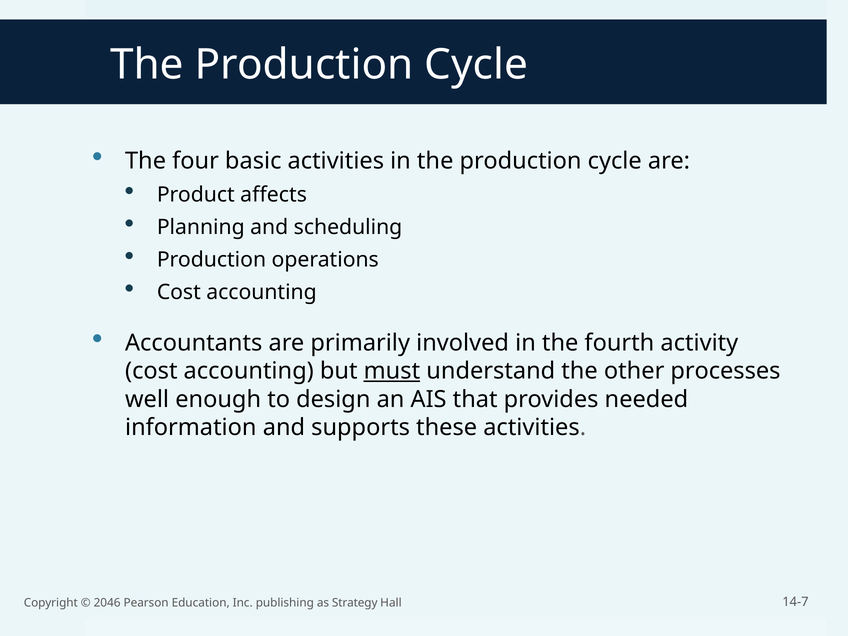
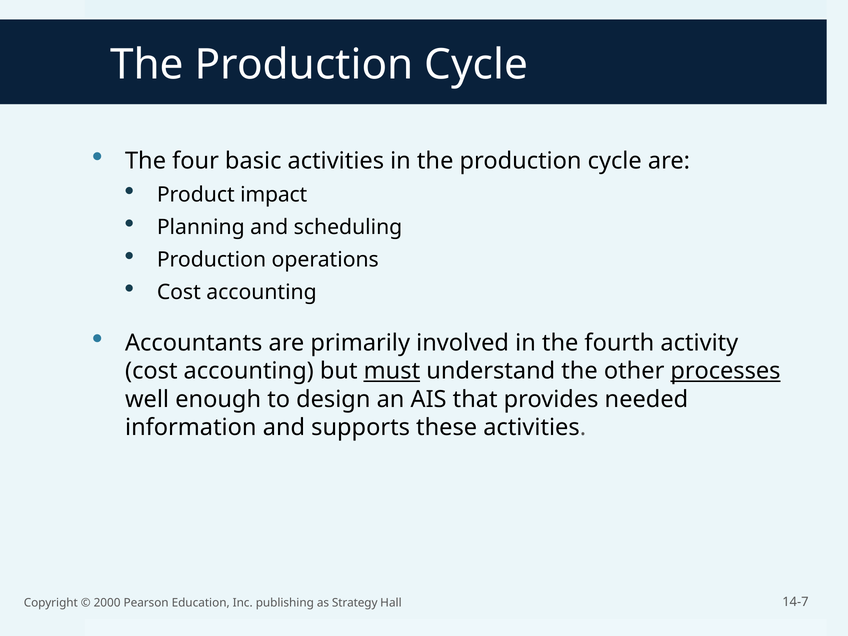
affects: affects -> impact
processes underline: none -> present
2046: 2046 -> 2000
